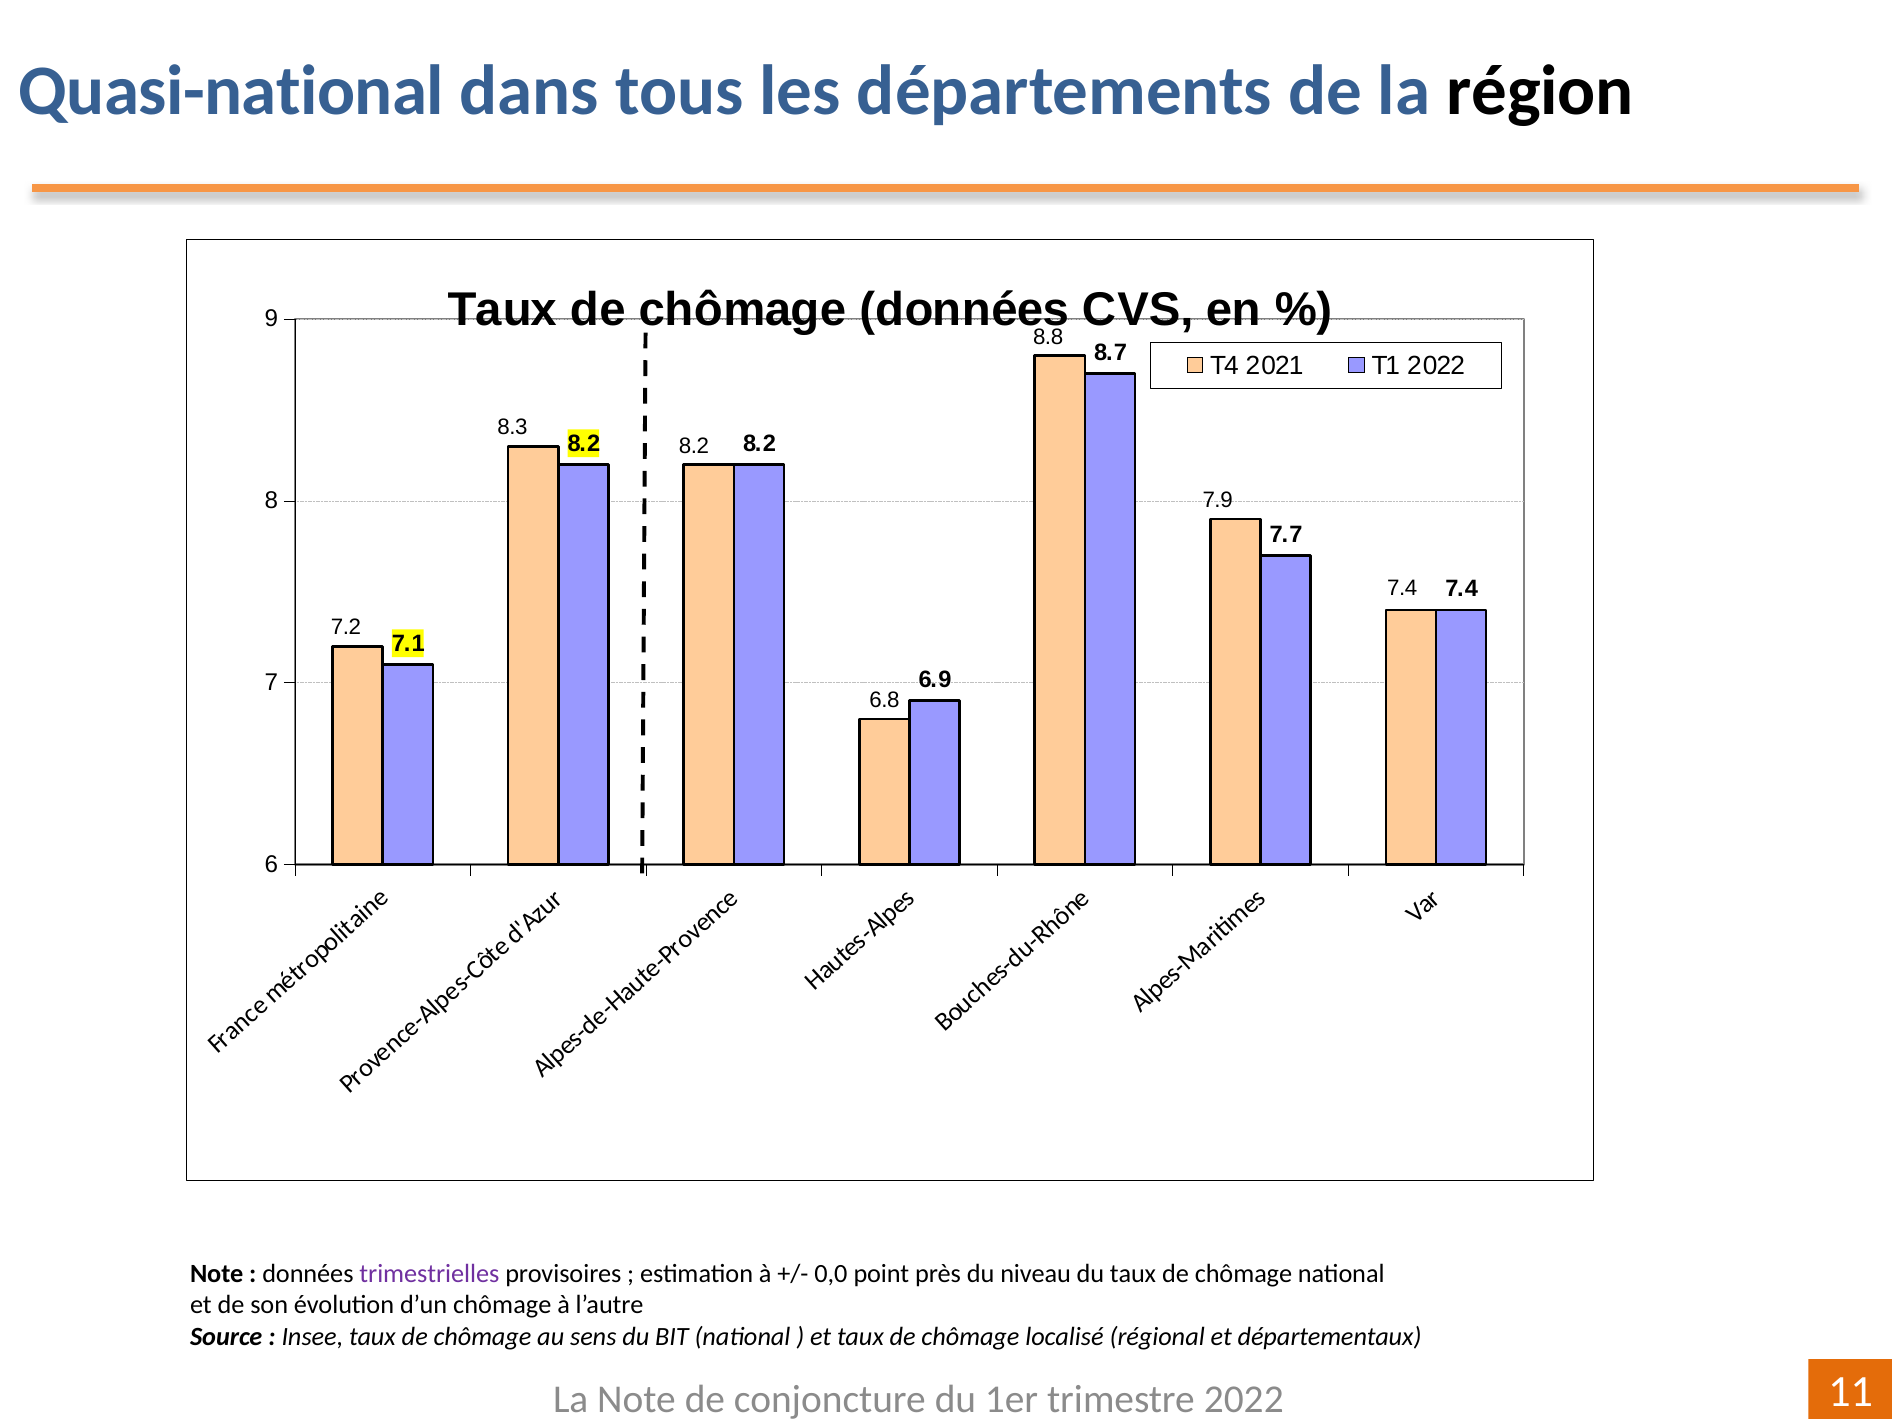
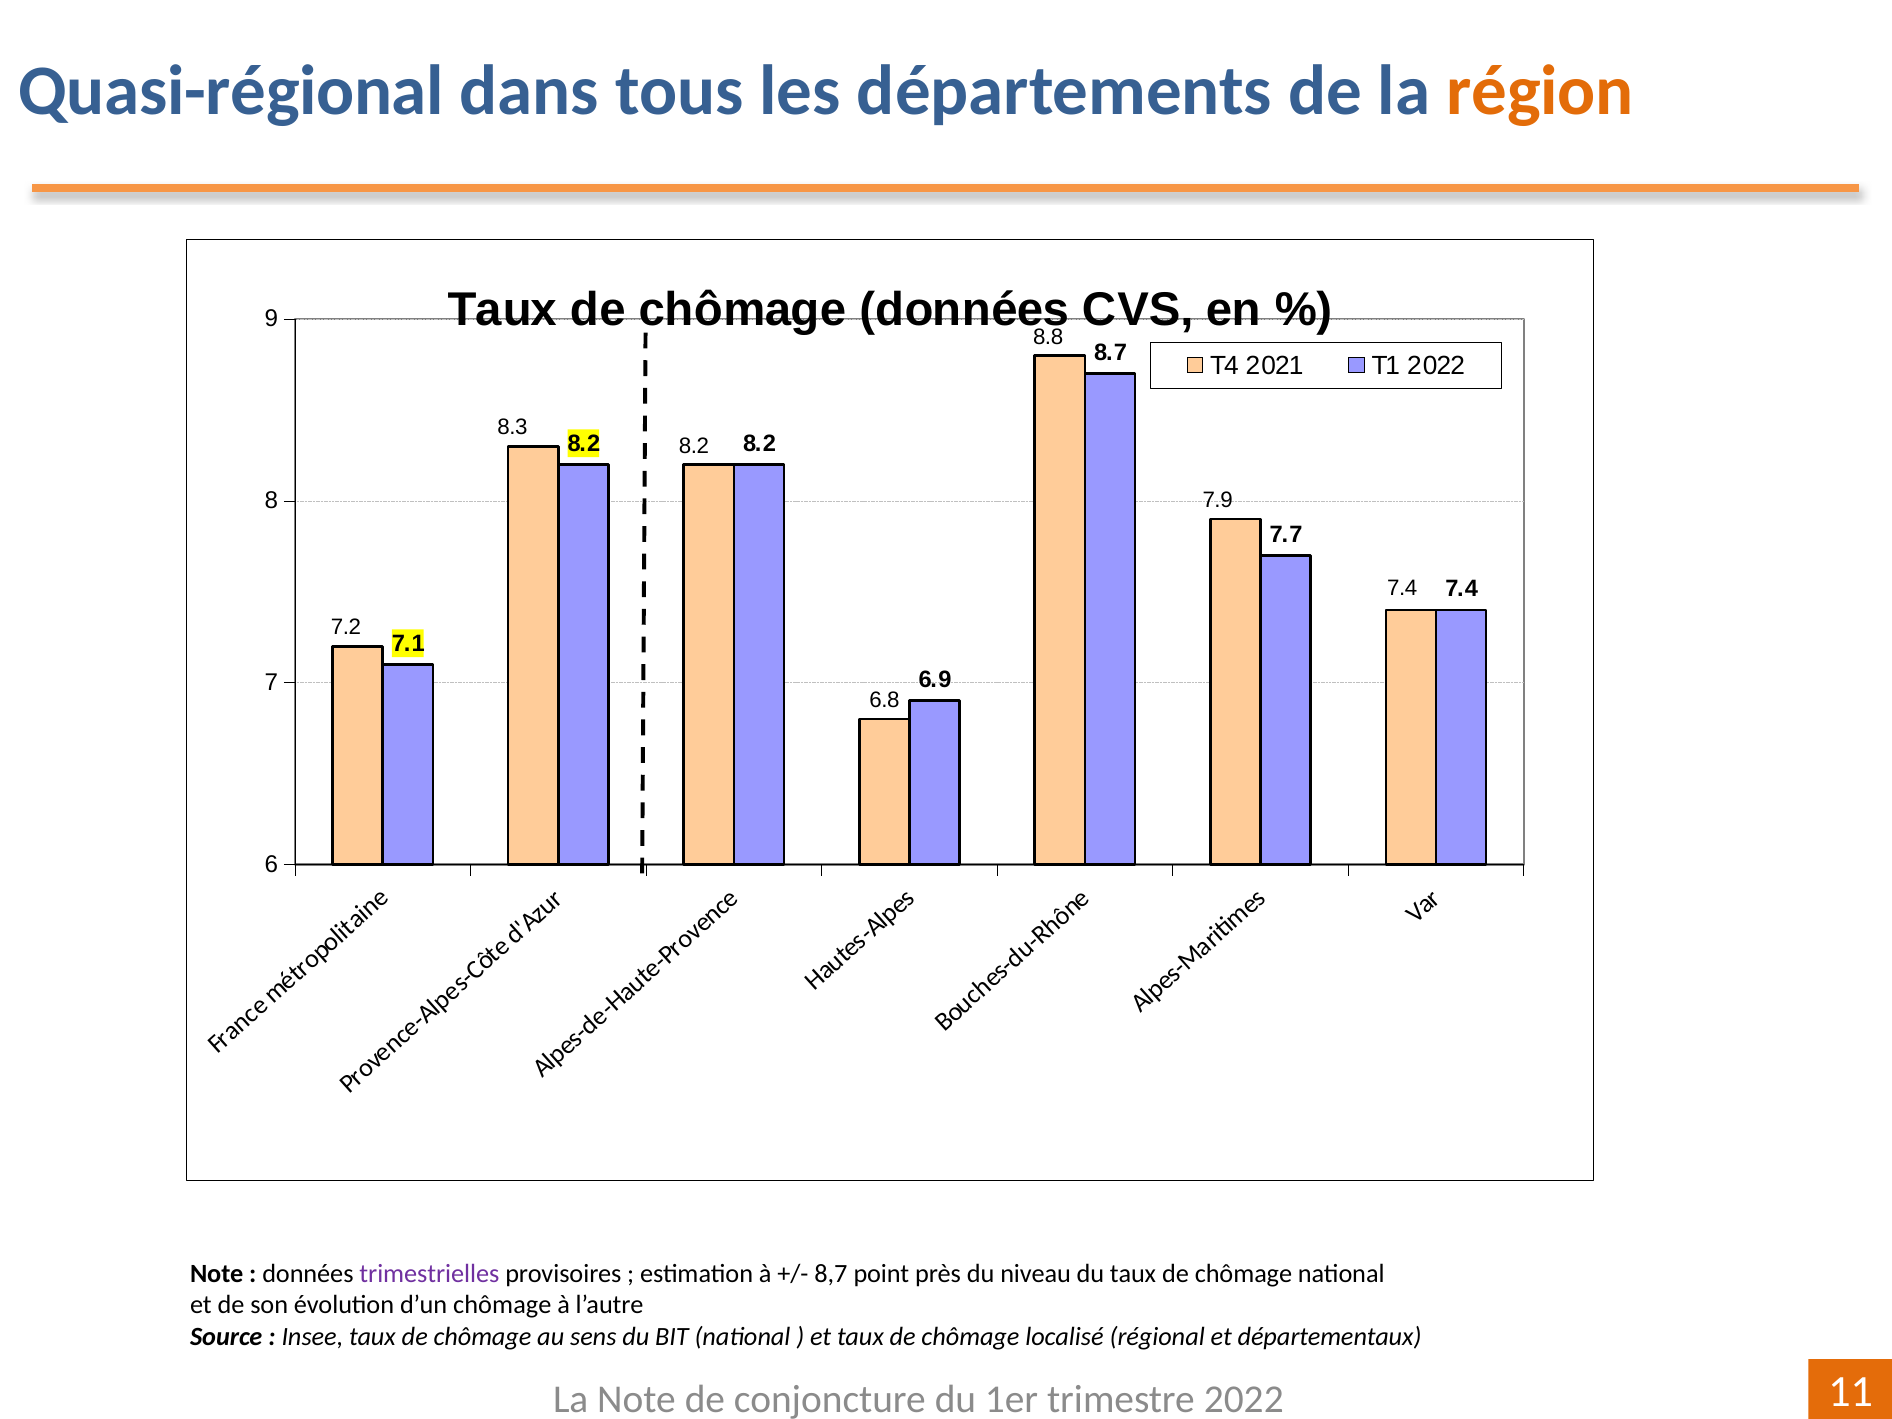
Quasi-national: Quasi-national -> Quasi-régional
région colour: black -> orange
0,0: 0,0 -> 8,7
